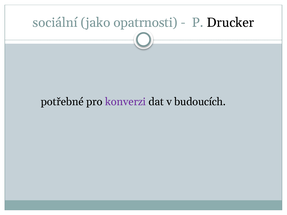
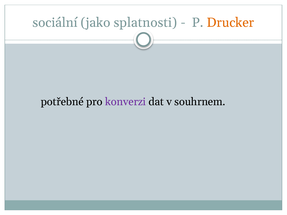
opatrnosti: opatrnosti -> splatnosti
Drucker colour: black -> orange
budoucích: budoucích -> souhrnem
